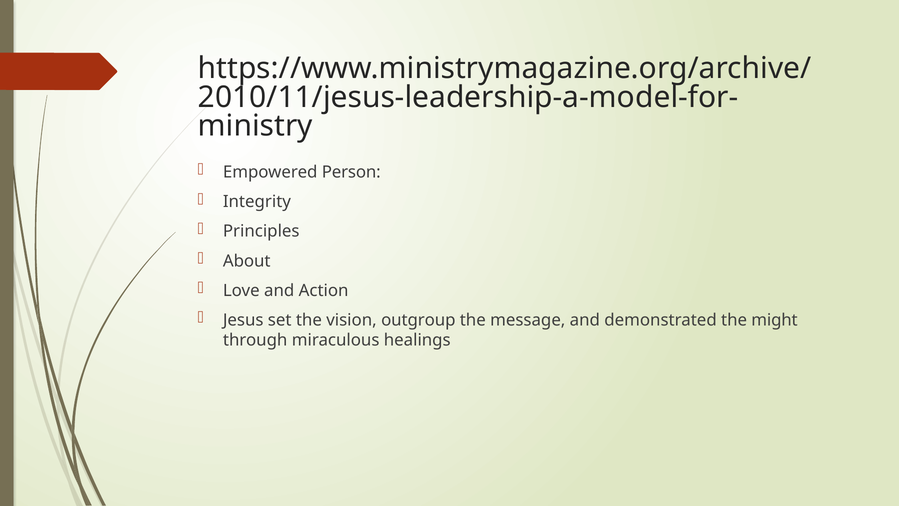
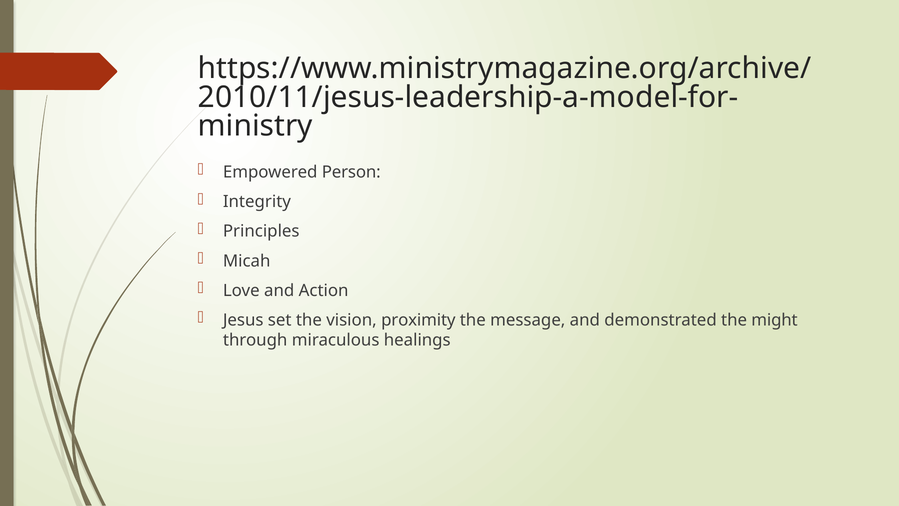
About: About -> Micah
outgroup: outgroup -> proximity
